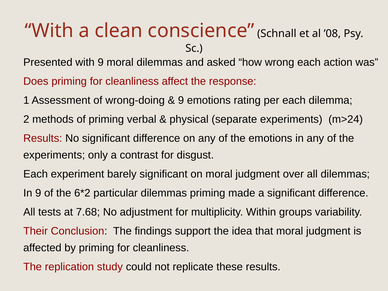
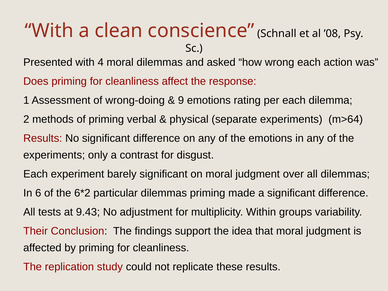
with 9: 9 -> 4
m>24: m>24 -> m>64
In 9: 9 -> 6
7.68: 7.68 -> 9.43
